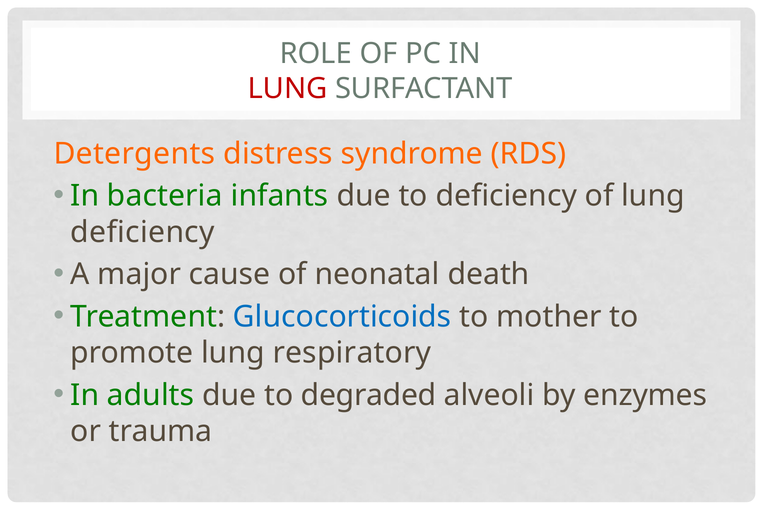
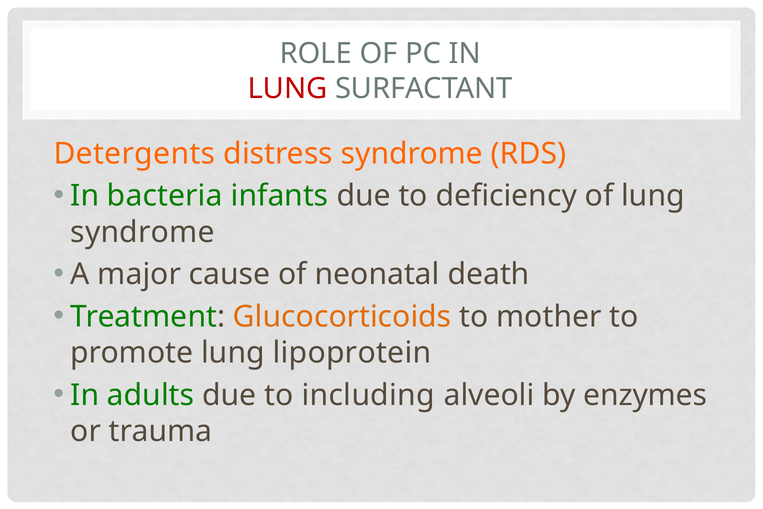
deficiency at (143, 232): deficiency -> syndrome
Glucocorticoids colour: blue -> orange
respiratory: respiratory -> lipoprotein
degraded: degraded -> including
